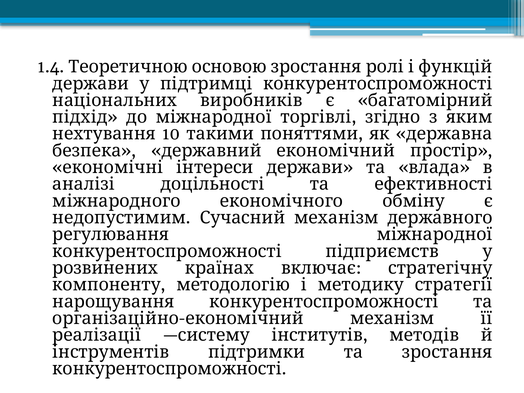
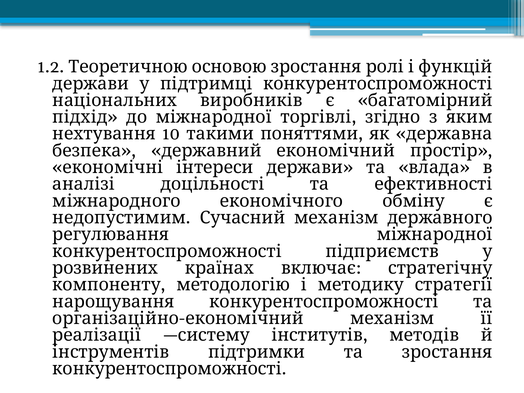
1.4: 1.4 -> 1.2
